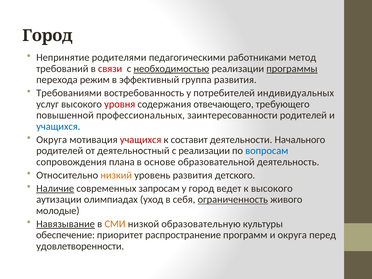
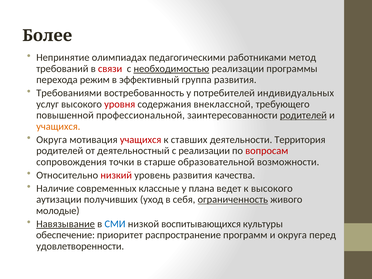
Город at (47, 36): Город -> Более
родителями: родителями -> олимпиадах
программы underline: present -> none
отвечающего: отвечающего -> внеклассной
профессиональных: профессиональных -> профессиональной
родителей at (303, 115) underline: none -> present
учащихся at (58, 126) colour: blue -> orange
составит: составит -> ставших
Начального: Начального -> Территория
вопросам colour: blue -> red
плана: плана -> точки
основе: основе -> старше
деятельность: деятельность -> возможности
низкий colour: orange -> red
детского: детского -> качества
Наличие underline: present -> none
запросам: запросам -> классные
у город: город -> плана
олимпиадах: олимпиадах -> получивших
СМИ colour: orange -> blue
образовательную: образовательную -> воспитывающихся
